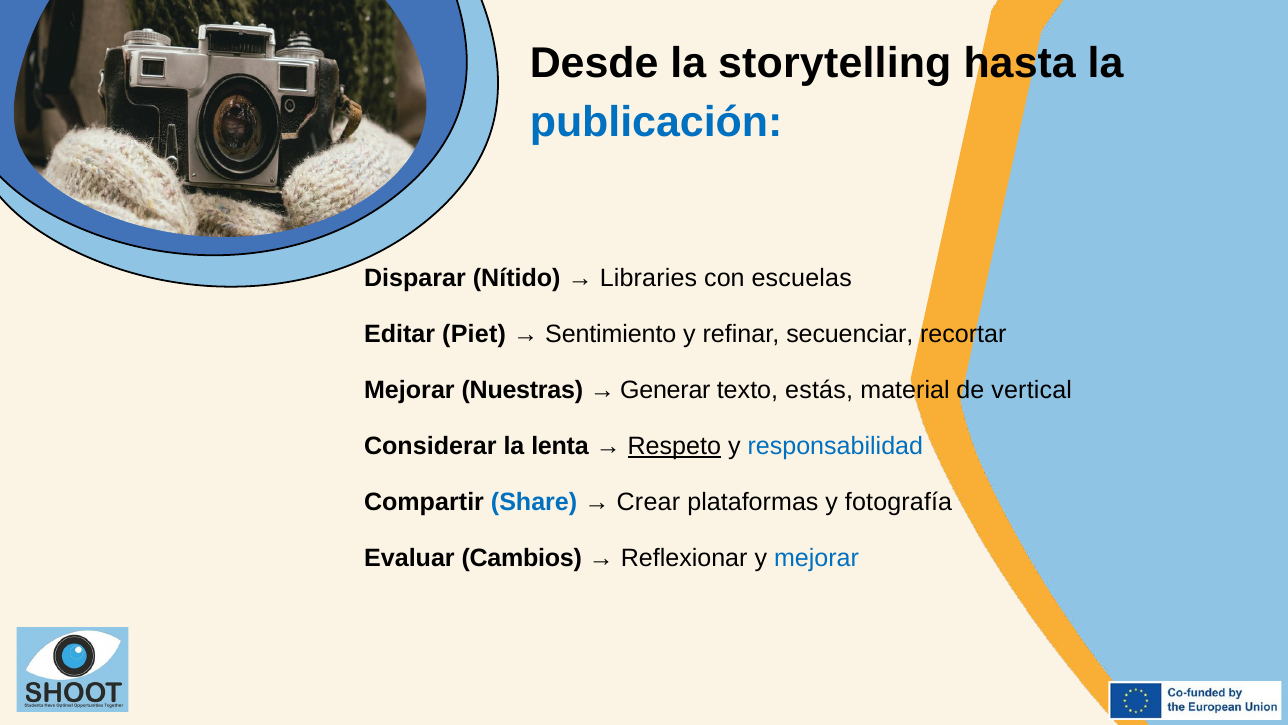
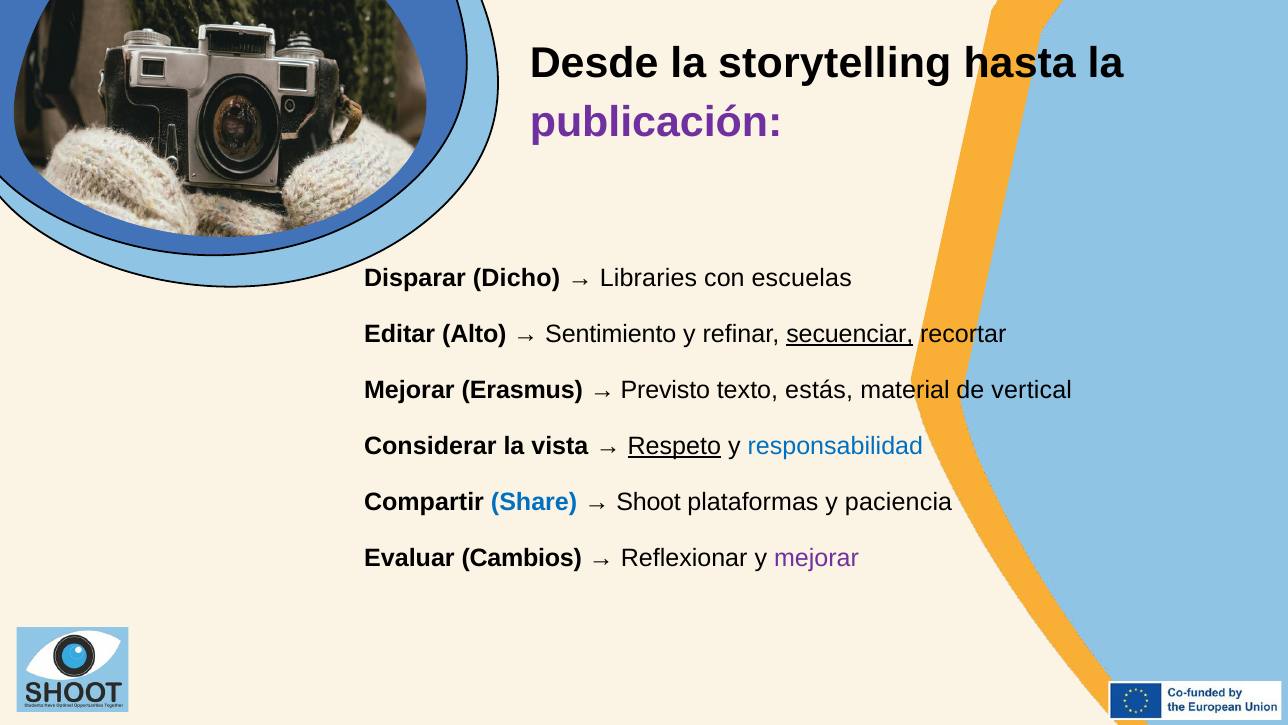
publicación colour: blue -> purple
Nítido: Nítido -> Dicho
Piet: Piet -> Alto
secuenciar underline: none -> present
Nuestras: Nuestras -> Erasmus
Generar: Generar -> Previsto
lenta: lenta -> vista
Crear: Crear -> Shoot
fotografía: fotografía -> paciencia
mejorar at (817, 558) colour: blue -> purple
